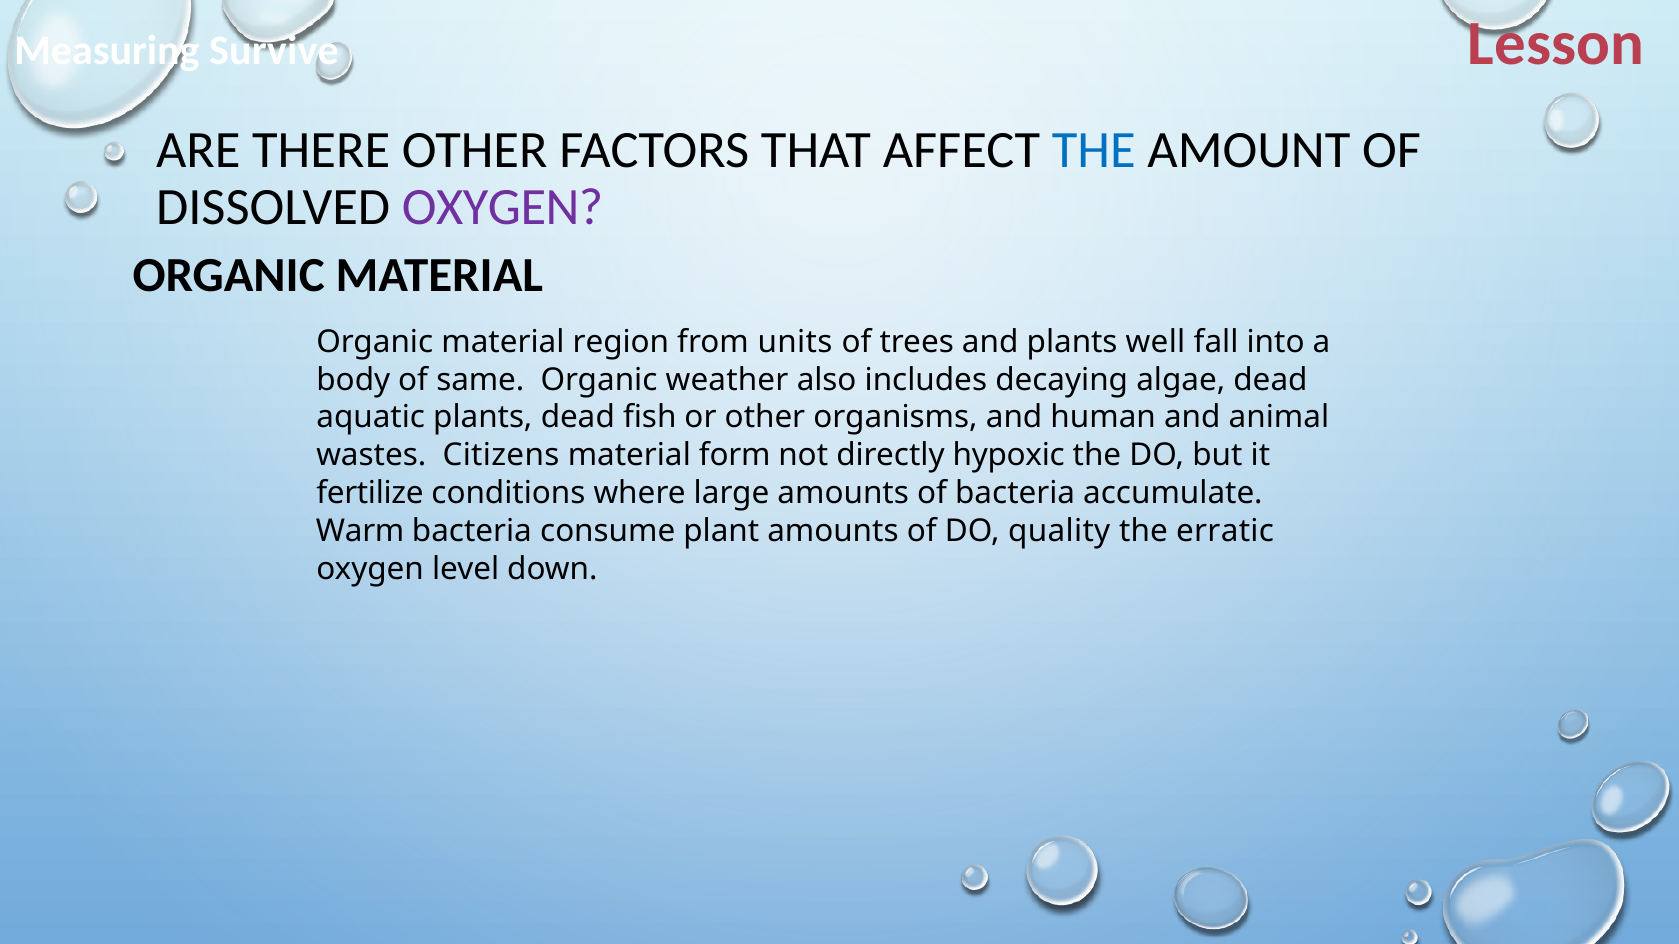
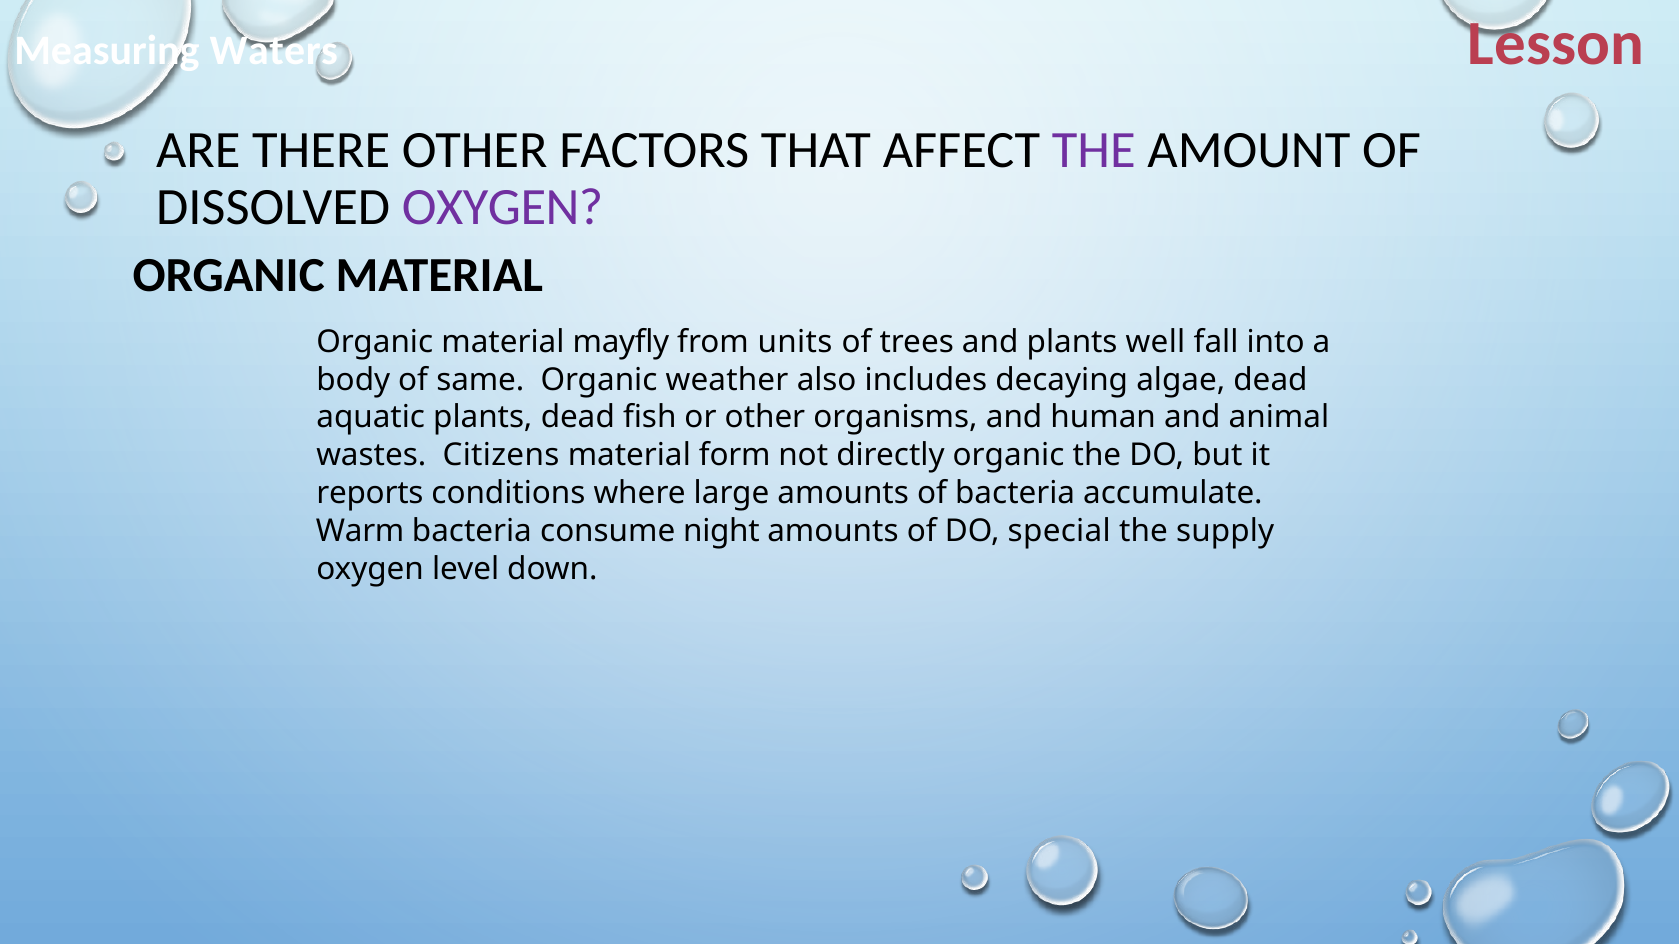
Survive: Survive -> Waters
THE at (1094, 151) colour: blue -> purple
region: region -> mayfly
directly hypoxic: hypoxic -> organic
fertilize: fertilize -> reports
plant: plant -> night
quality: quality -> special
erratic: erratic -> supply
